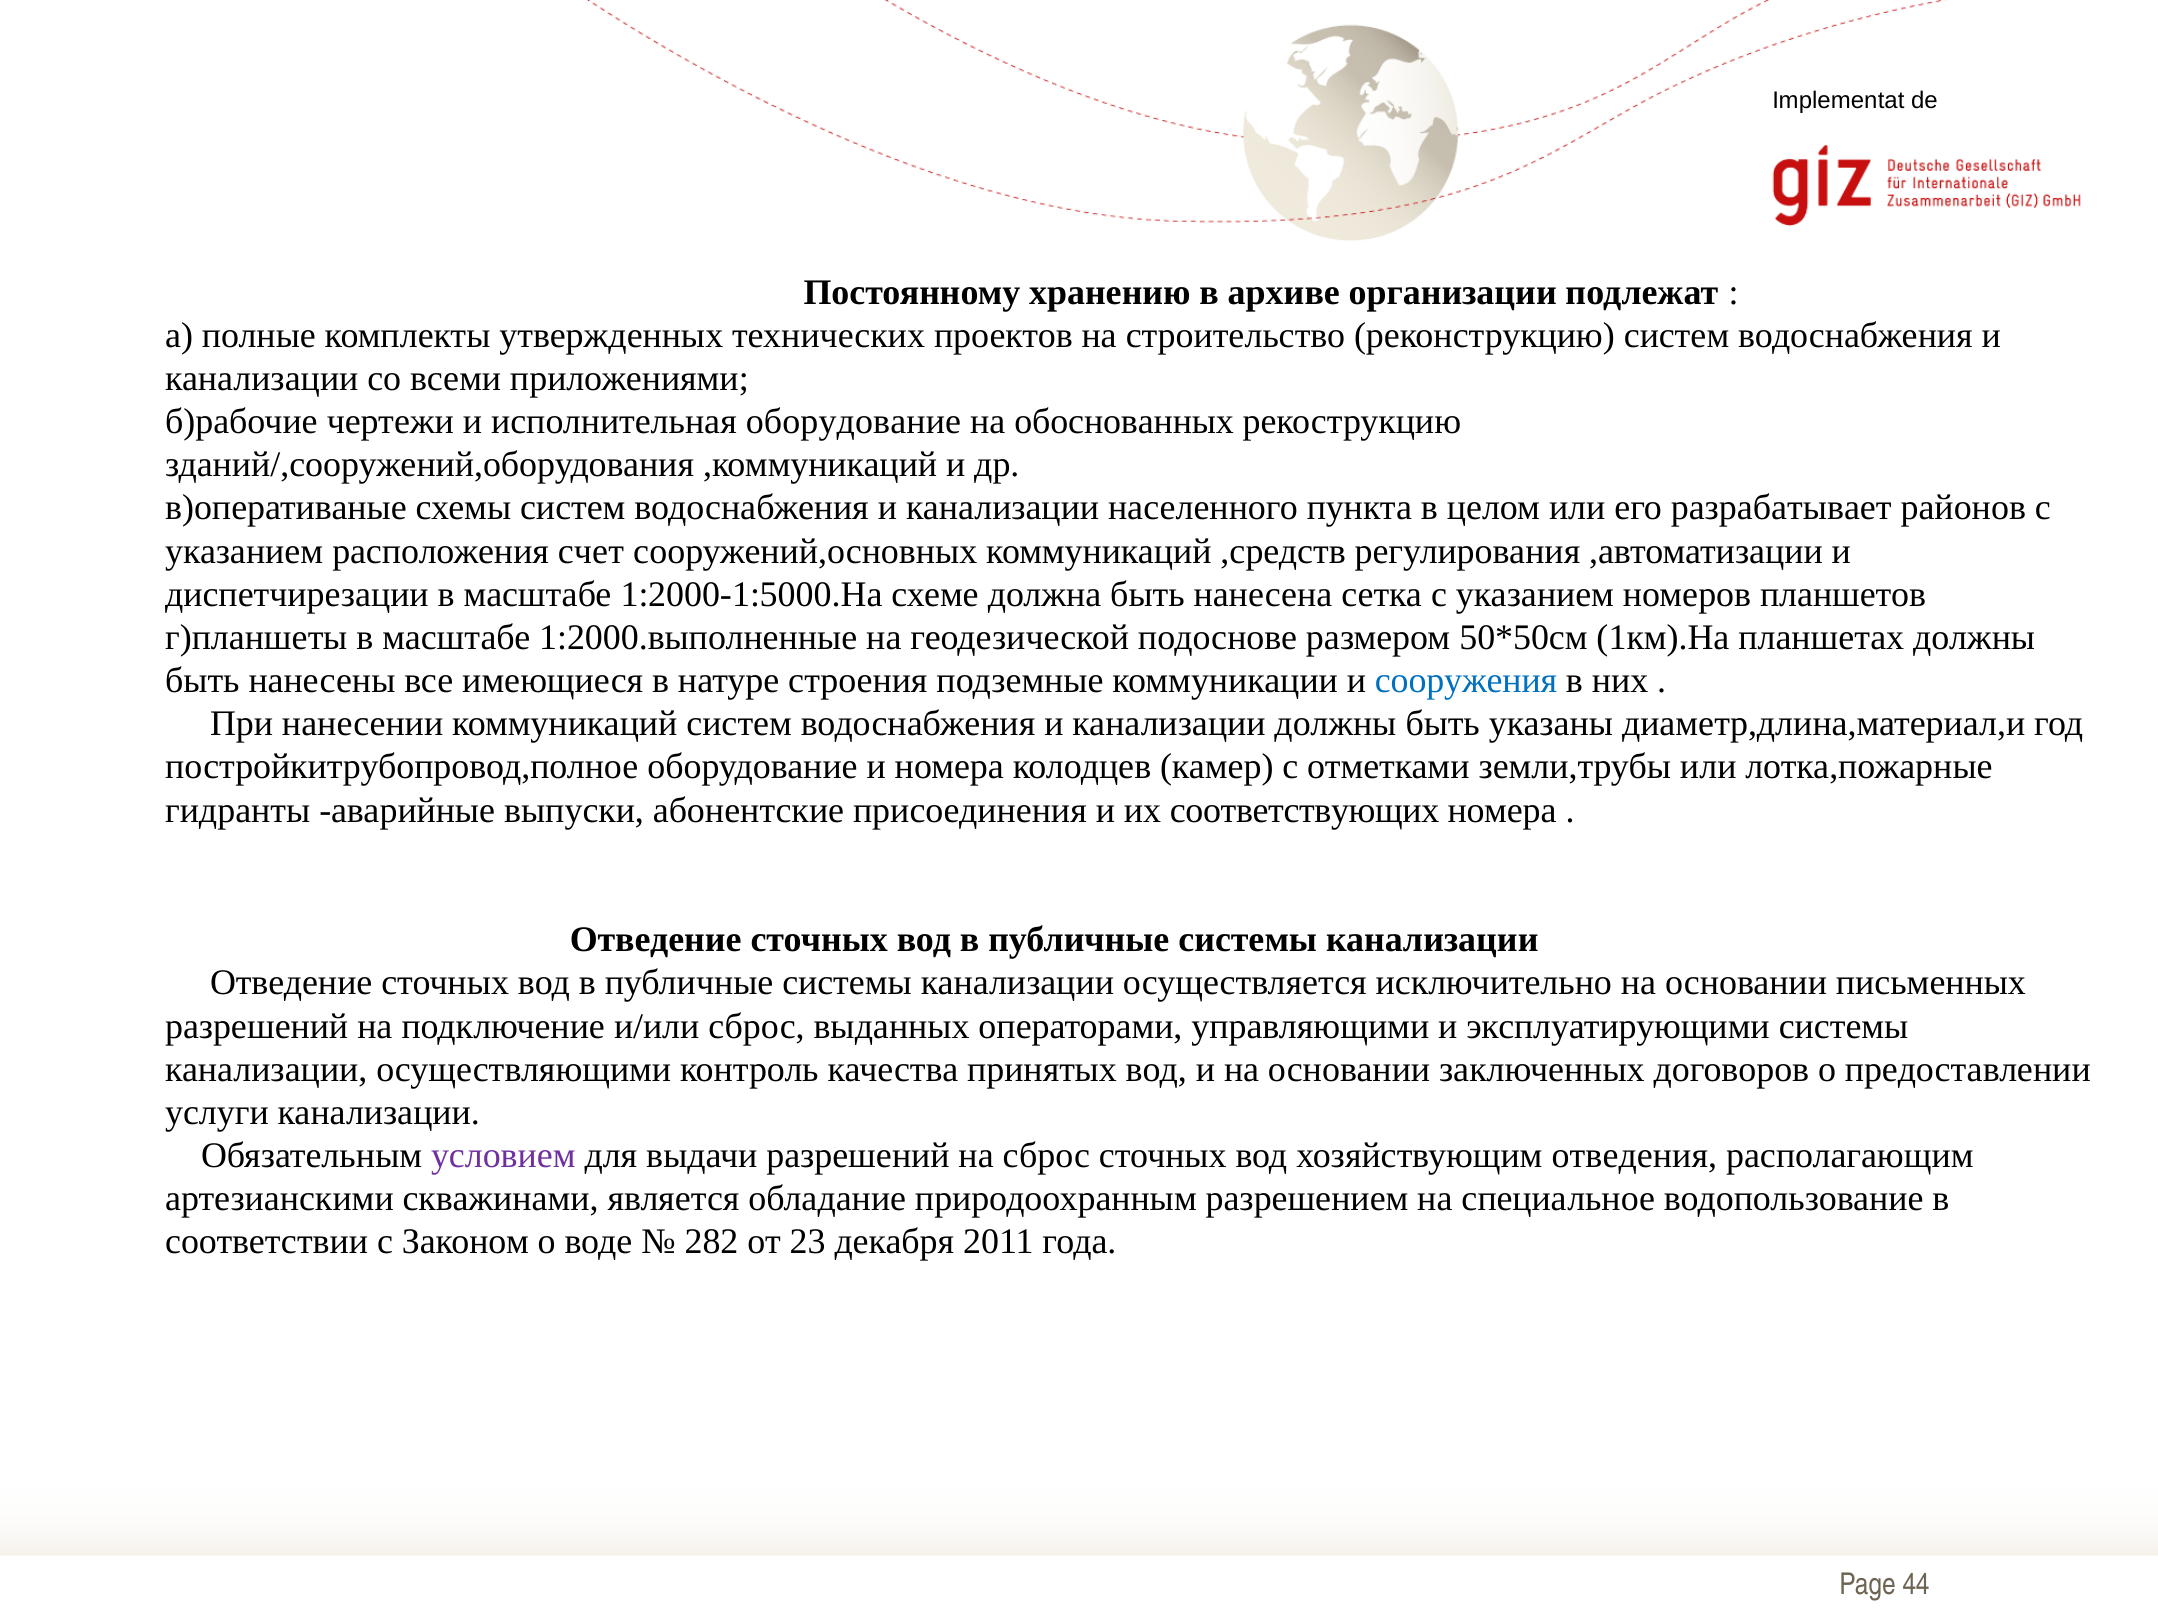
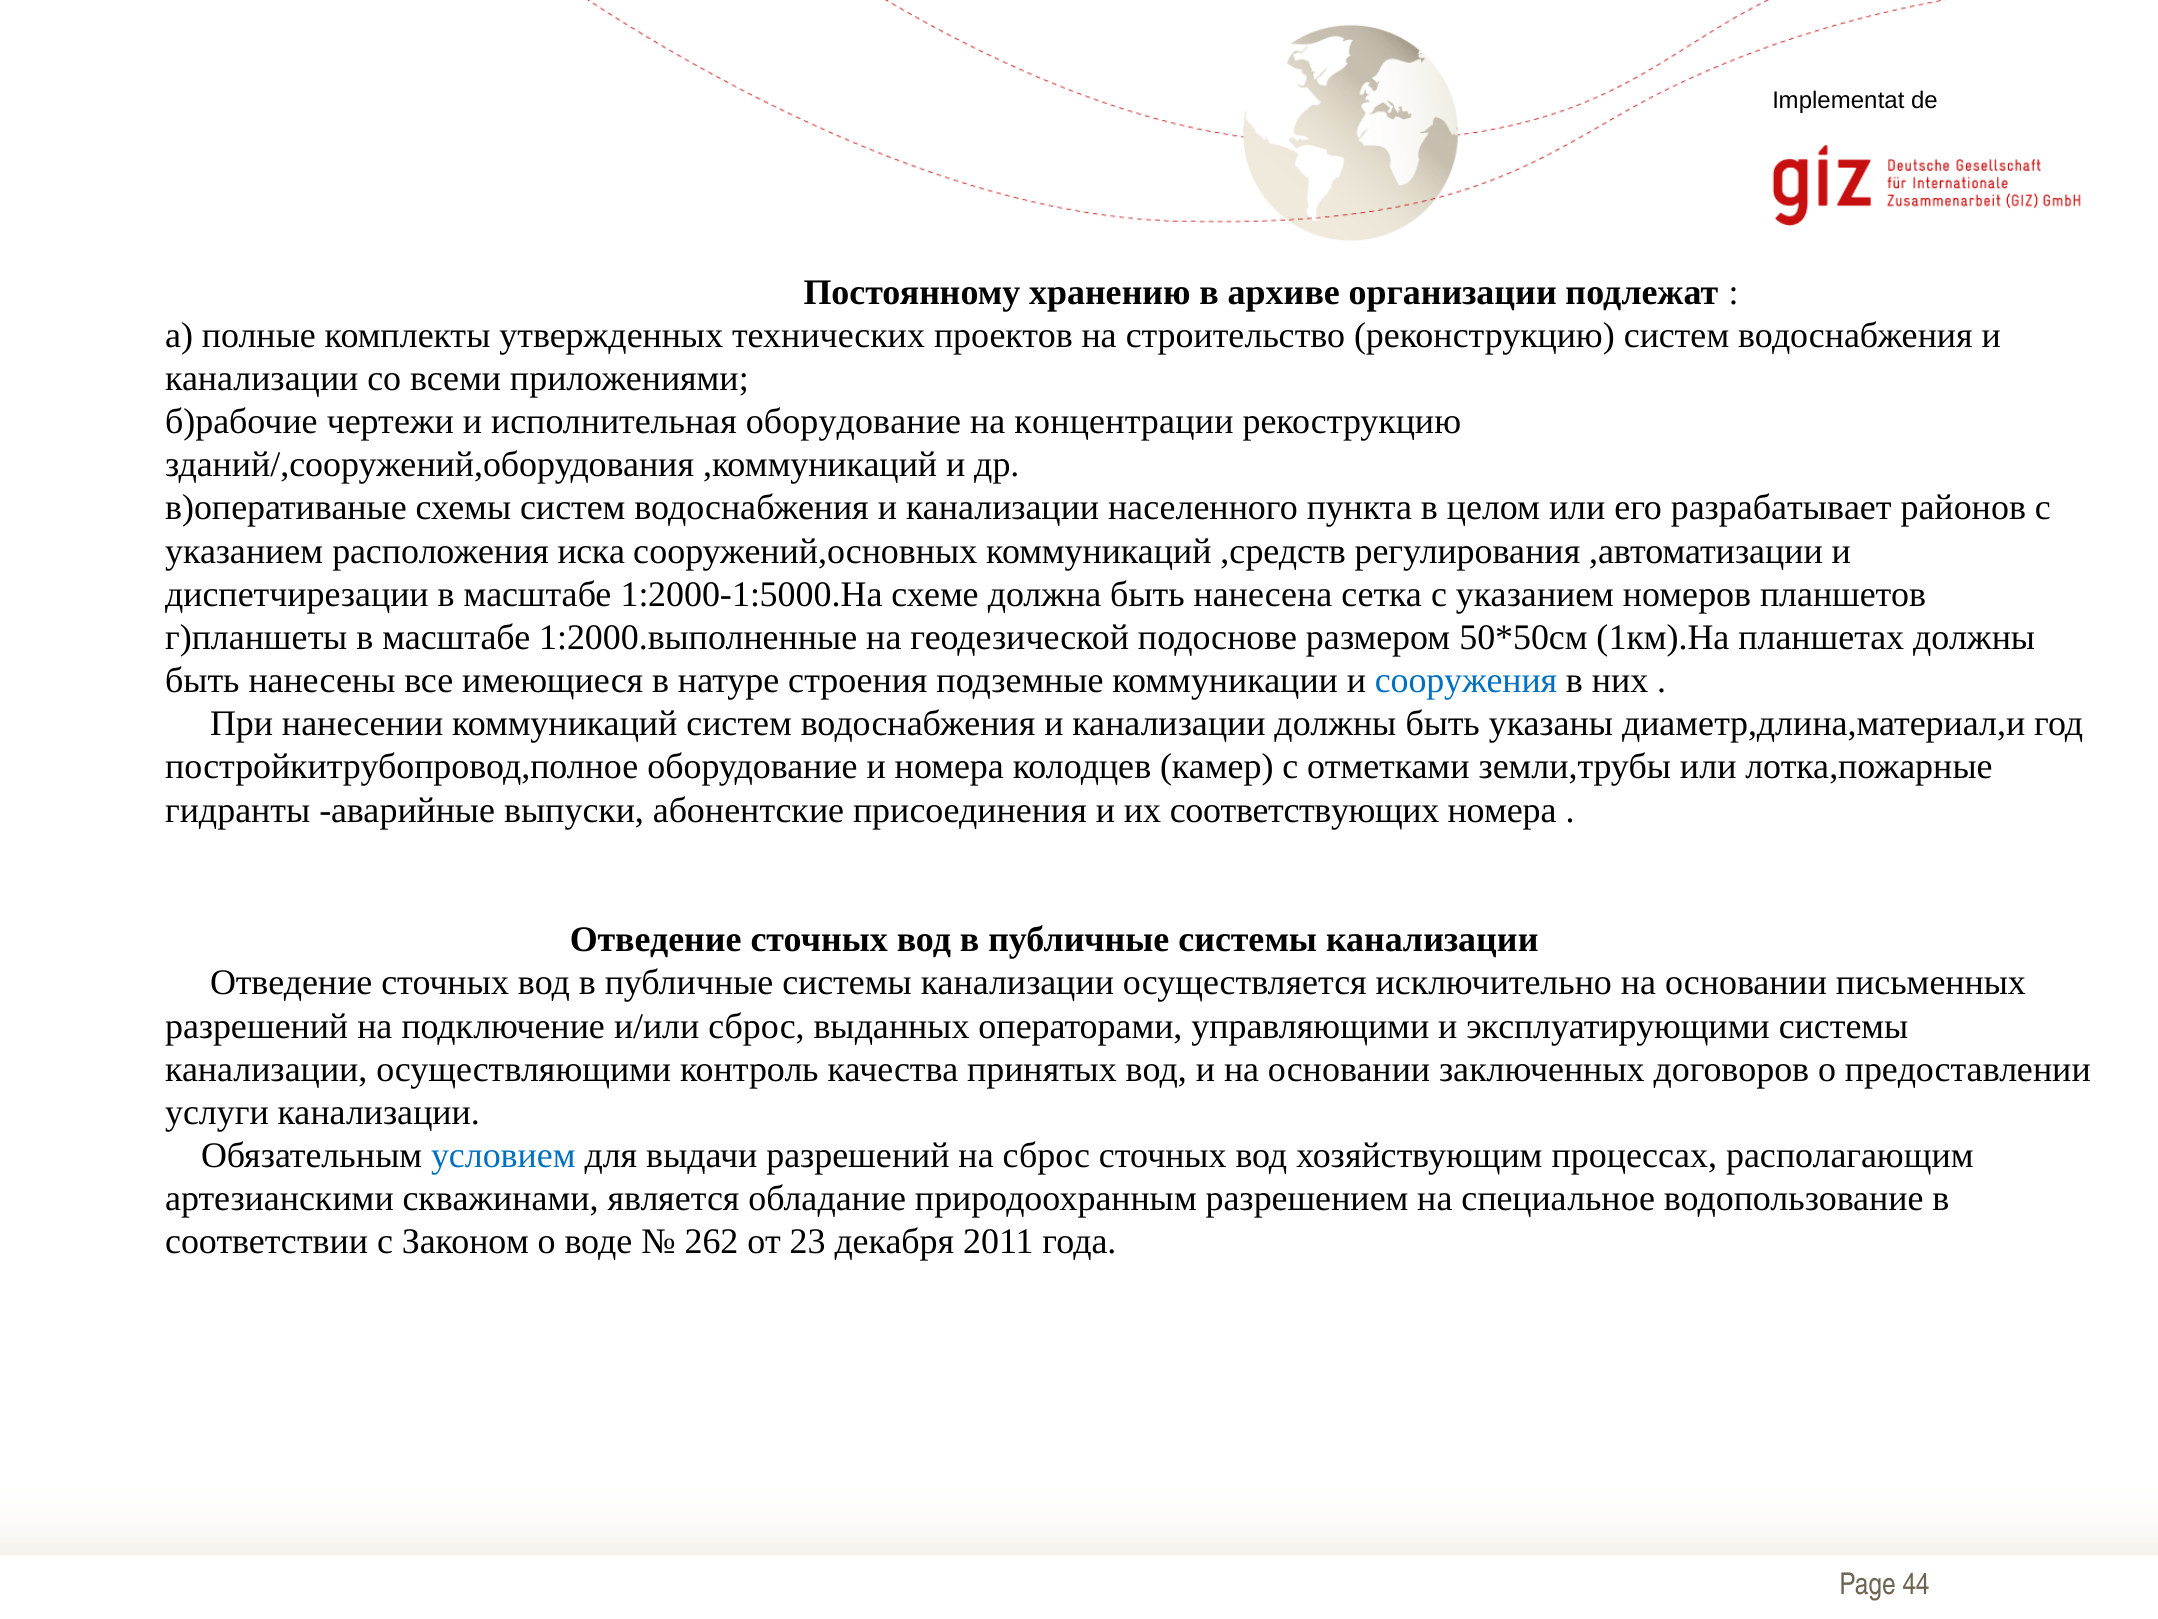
обоснованных: обоснованных -> концентрации
счет: счет -> иска
условием colour: purple -> blue
отведения: отведения -> процессах
282: 282 -> 262
